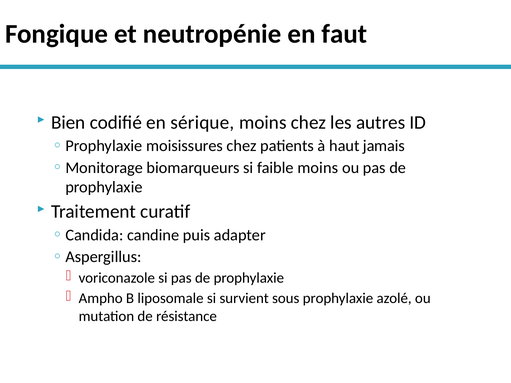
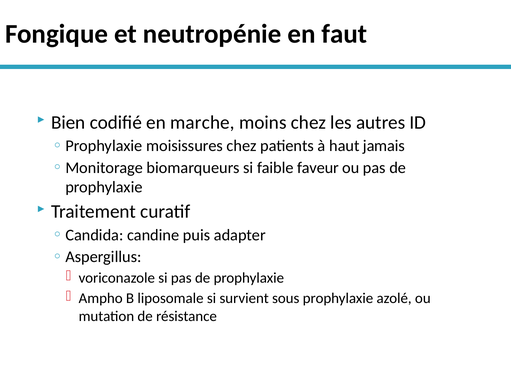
sérique: sérique -> marche
faible moins: moins -> faveur
